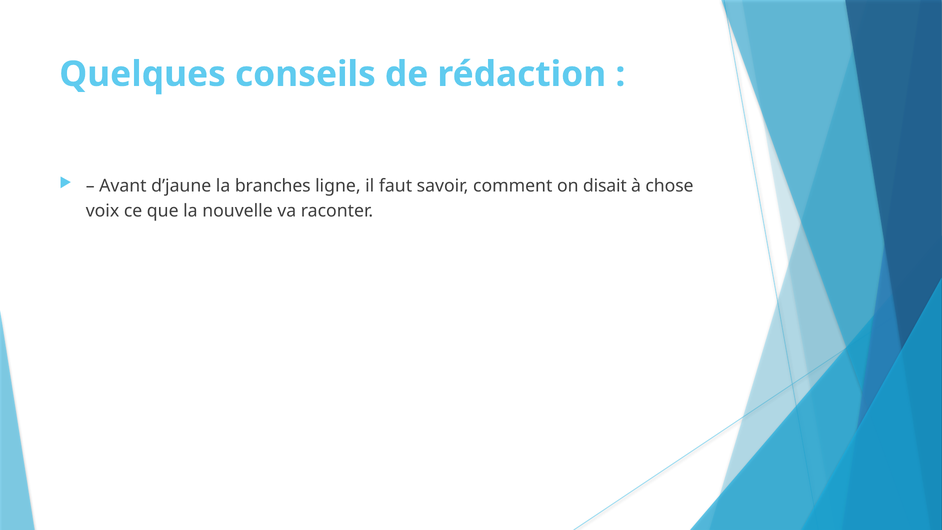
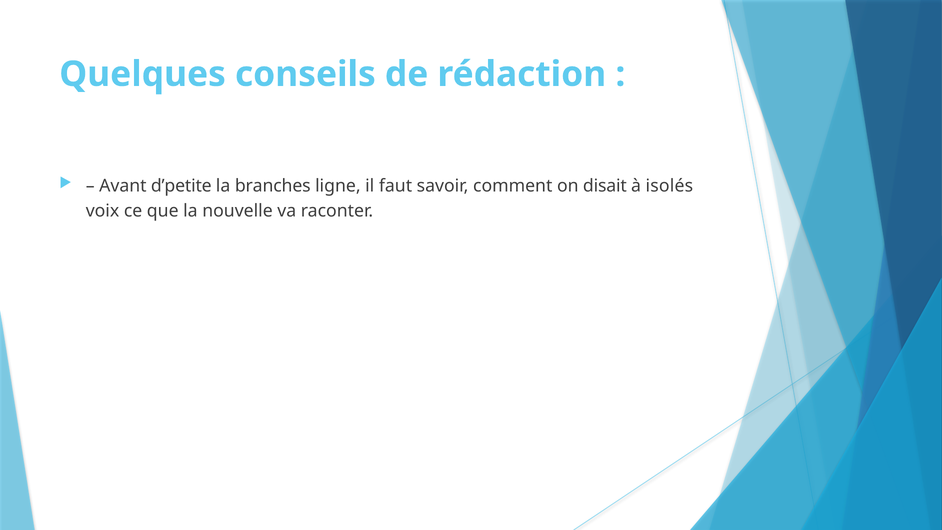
d’jaune: d’jaune -> d’petite
chose: chose -> isolés
